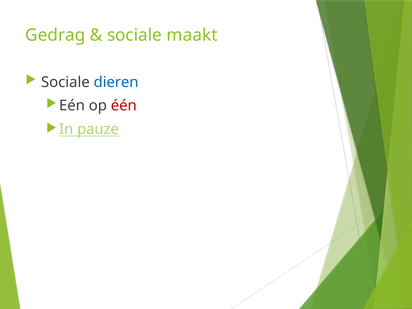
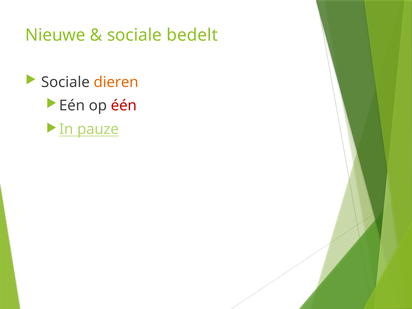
Gedrag: Gedrag -> Nieuwe
maakt: maakt -> bedelt
dieren colour: blue -> orange
